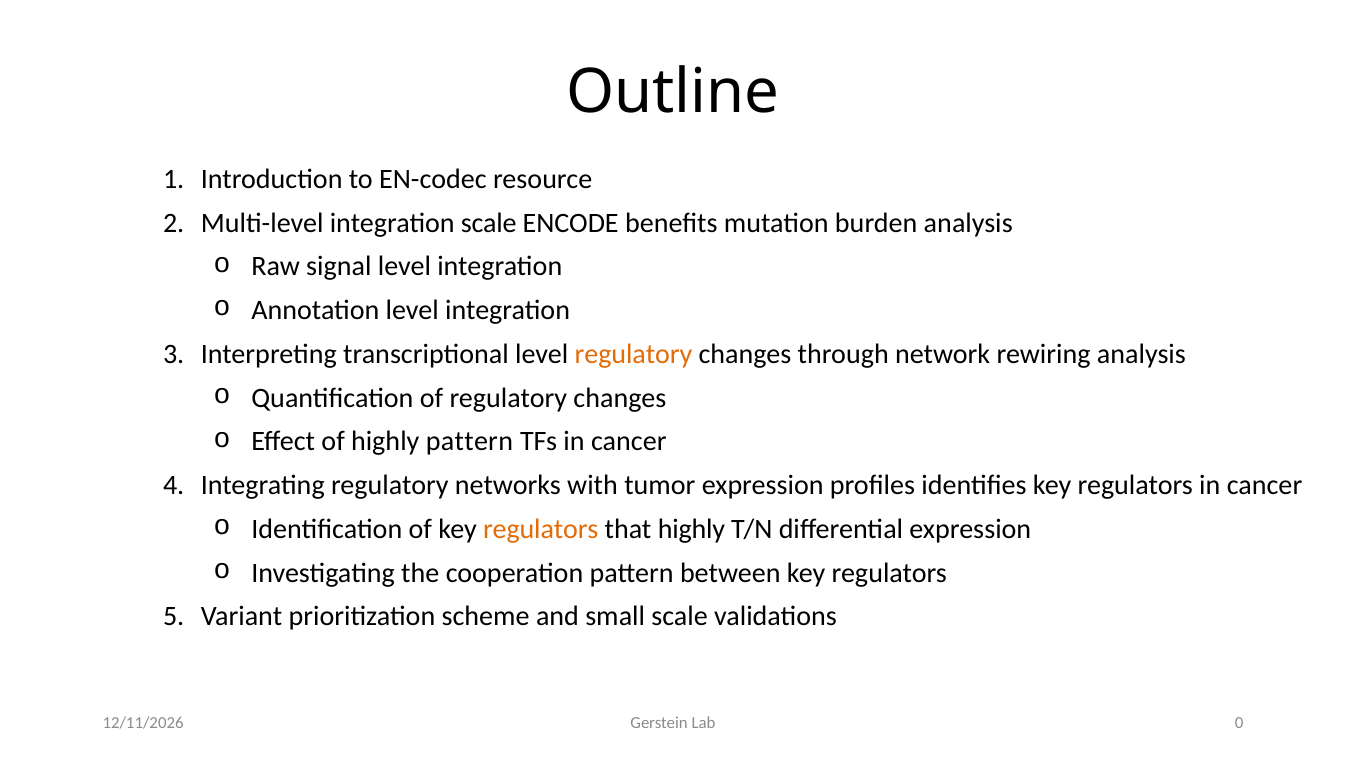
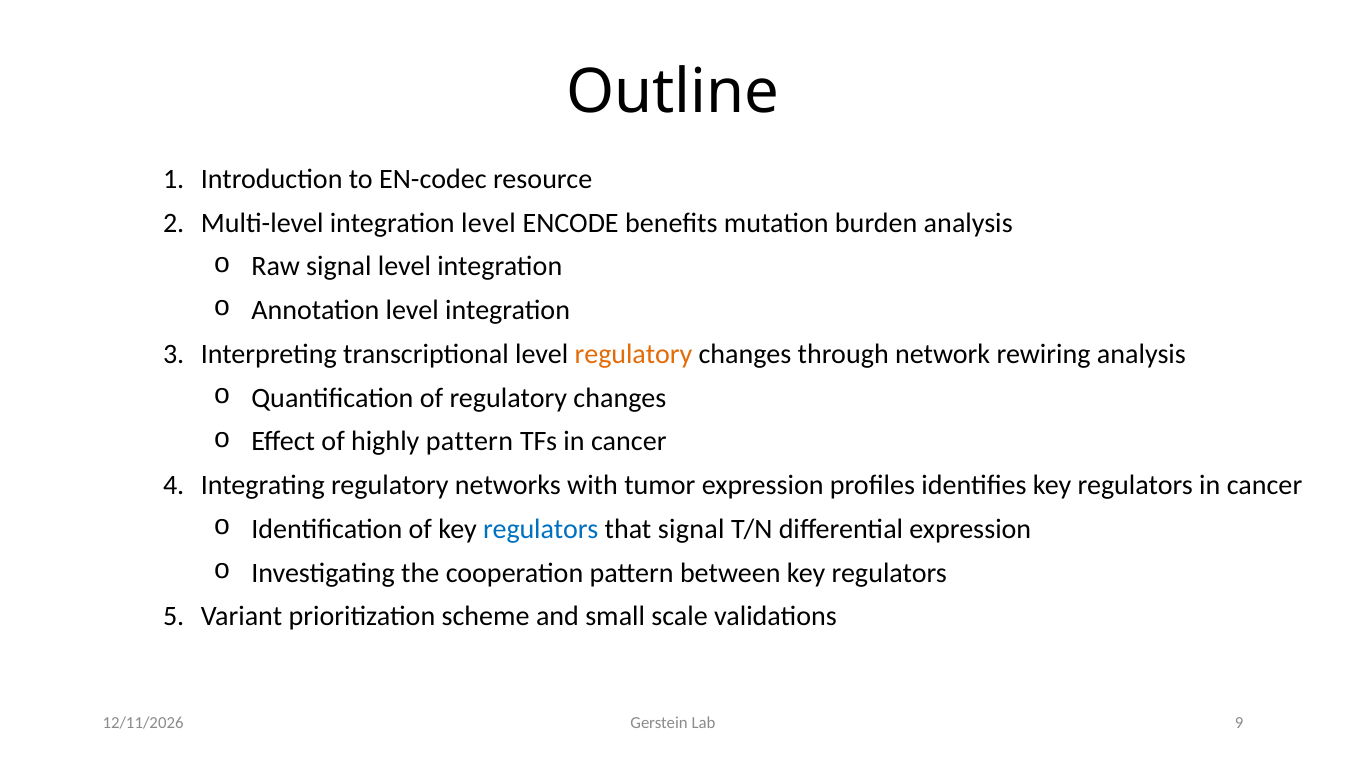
integration scale: scale -> level
regulators at (541, 529) colour: orange -> blue
that highly: highly -> signal
0: 0 -> 9
